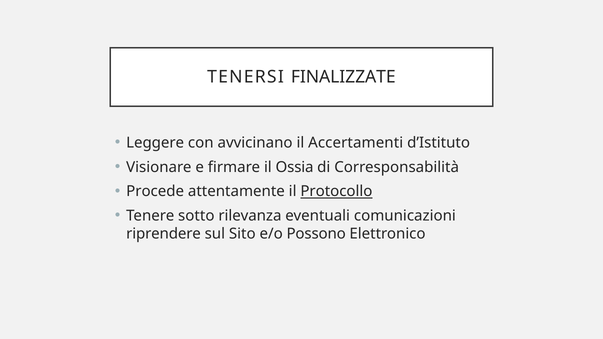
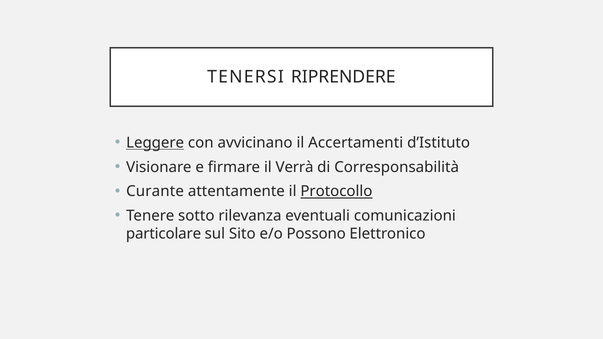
FINALIZZATE: FINALIZZATE -> RIPRENDERE
Leggere underline: none -> present
Ossia: Ossia -> Verrà
Procede: Procede -> Curante
riprendere: riprendere -> particolare
